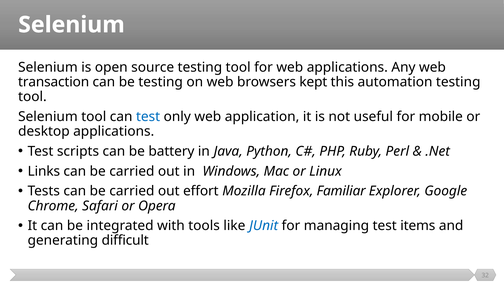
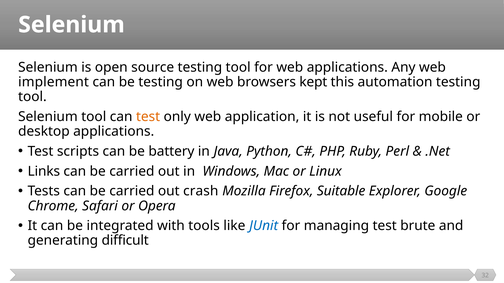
transaction: transaction -> implement
test at (148, 117) colour: blue -> orange
effort: effort -> crash
Familiar: Familiar -> Suitable
items: items -> brute
